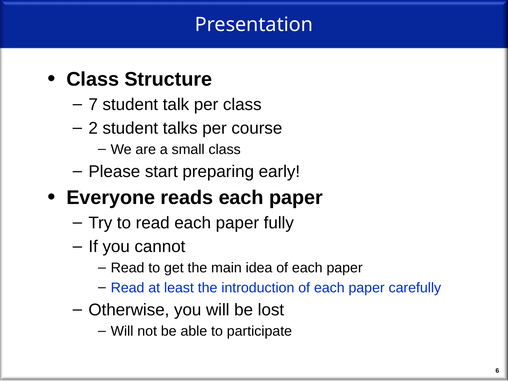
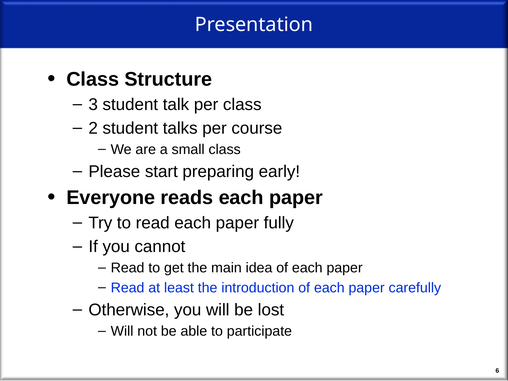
7: 7 -> 3
